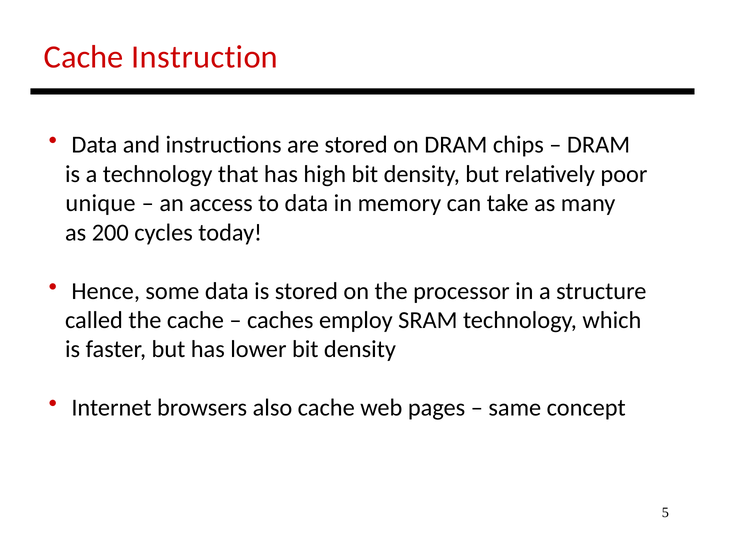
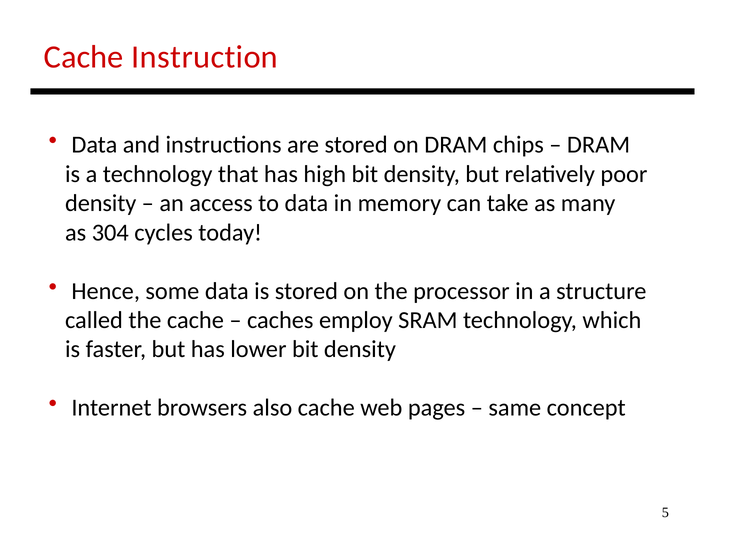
unique at (101, 203): unique -> density
200: 200 -> 304
